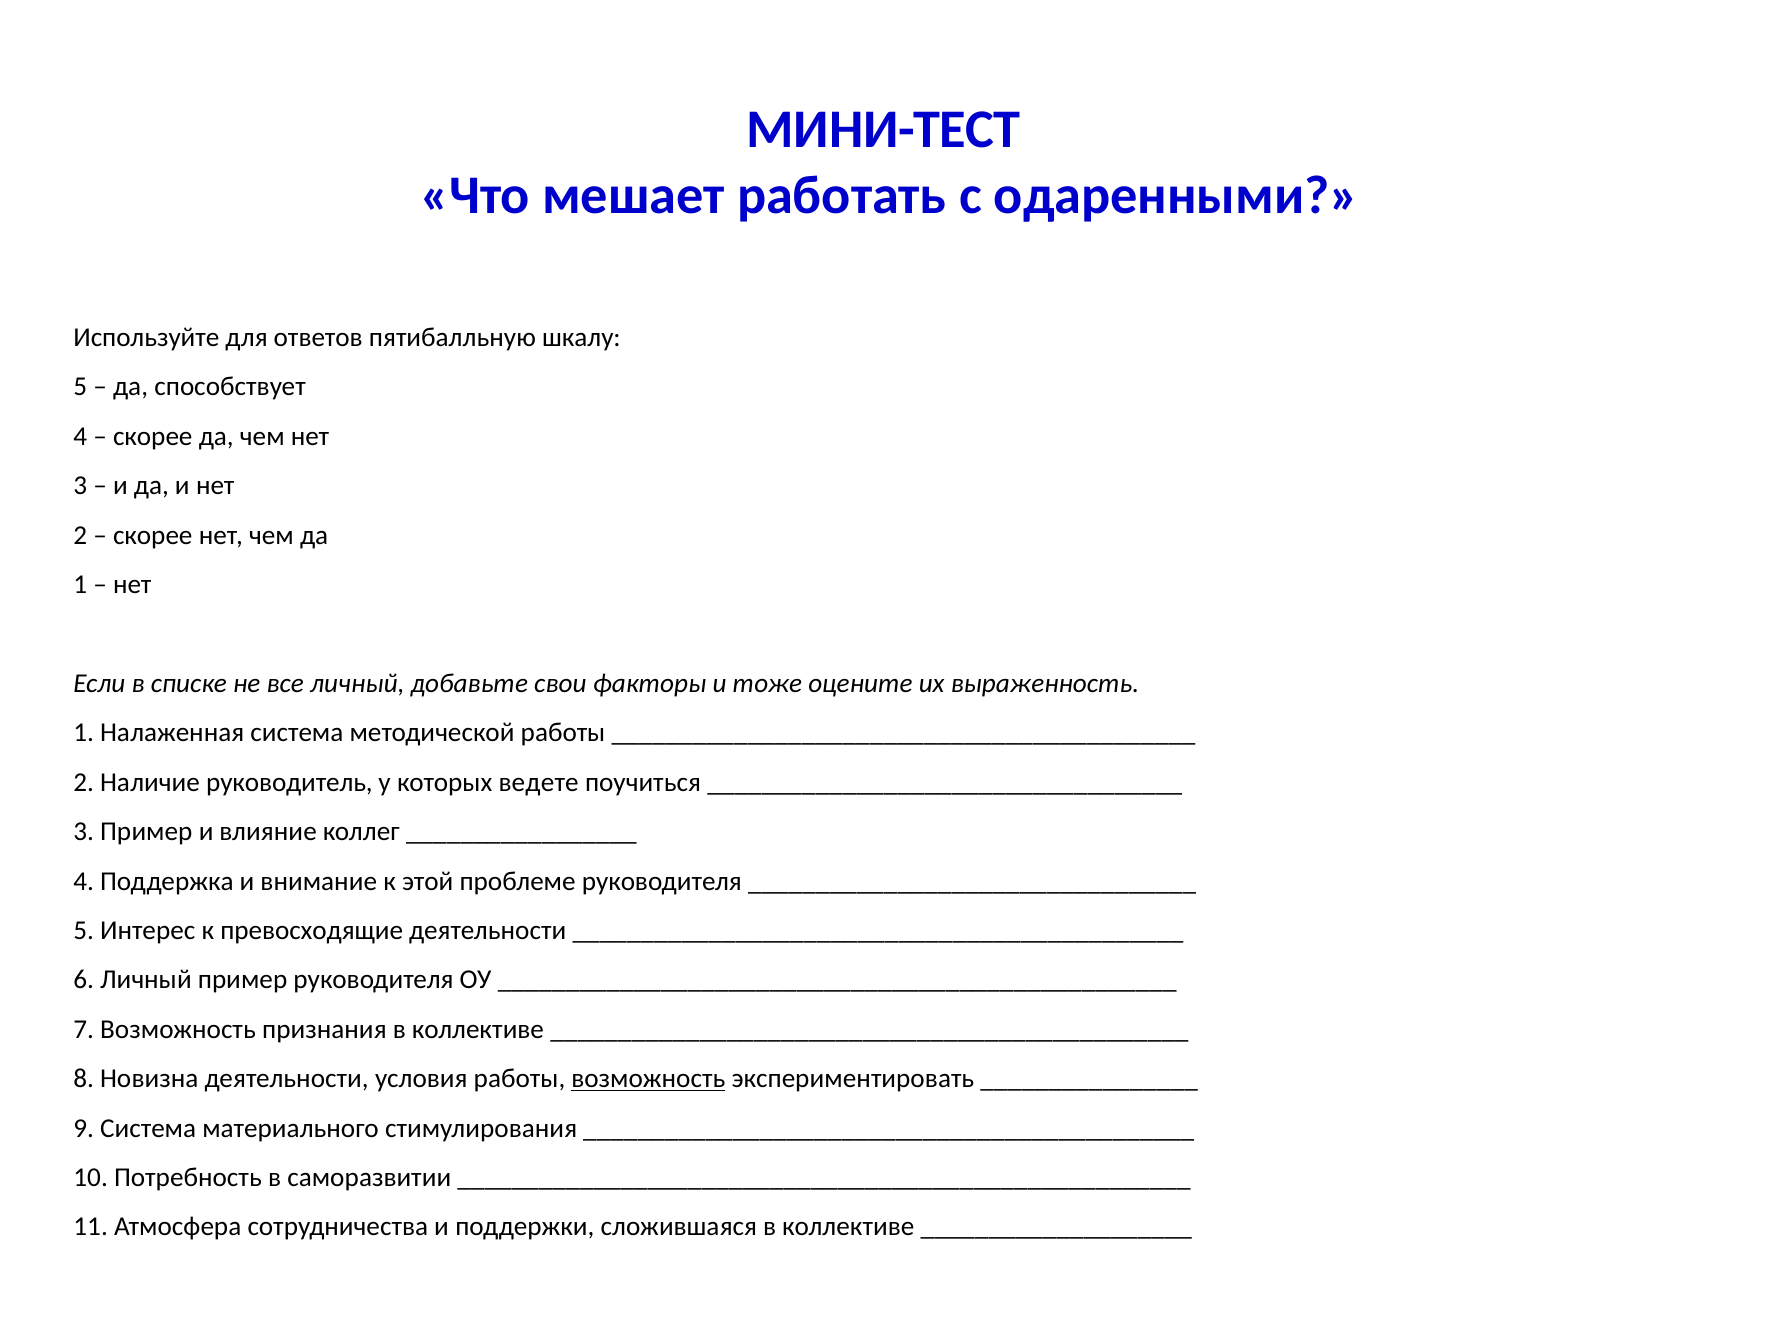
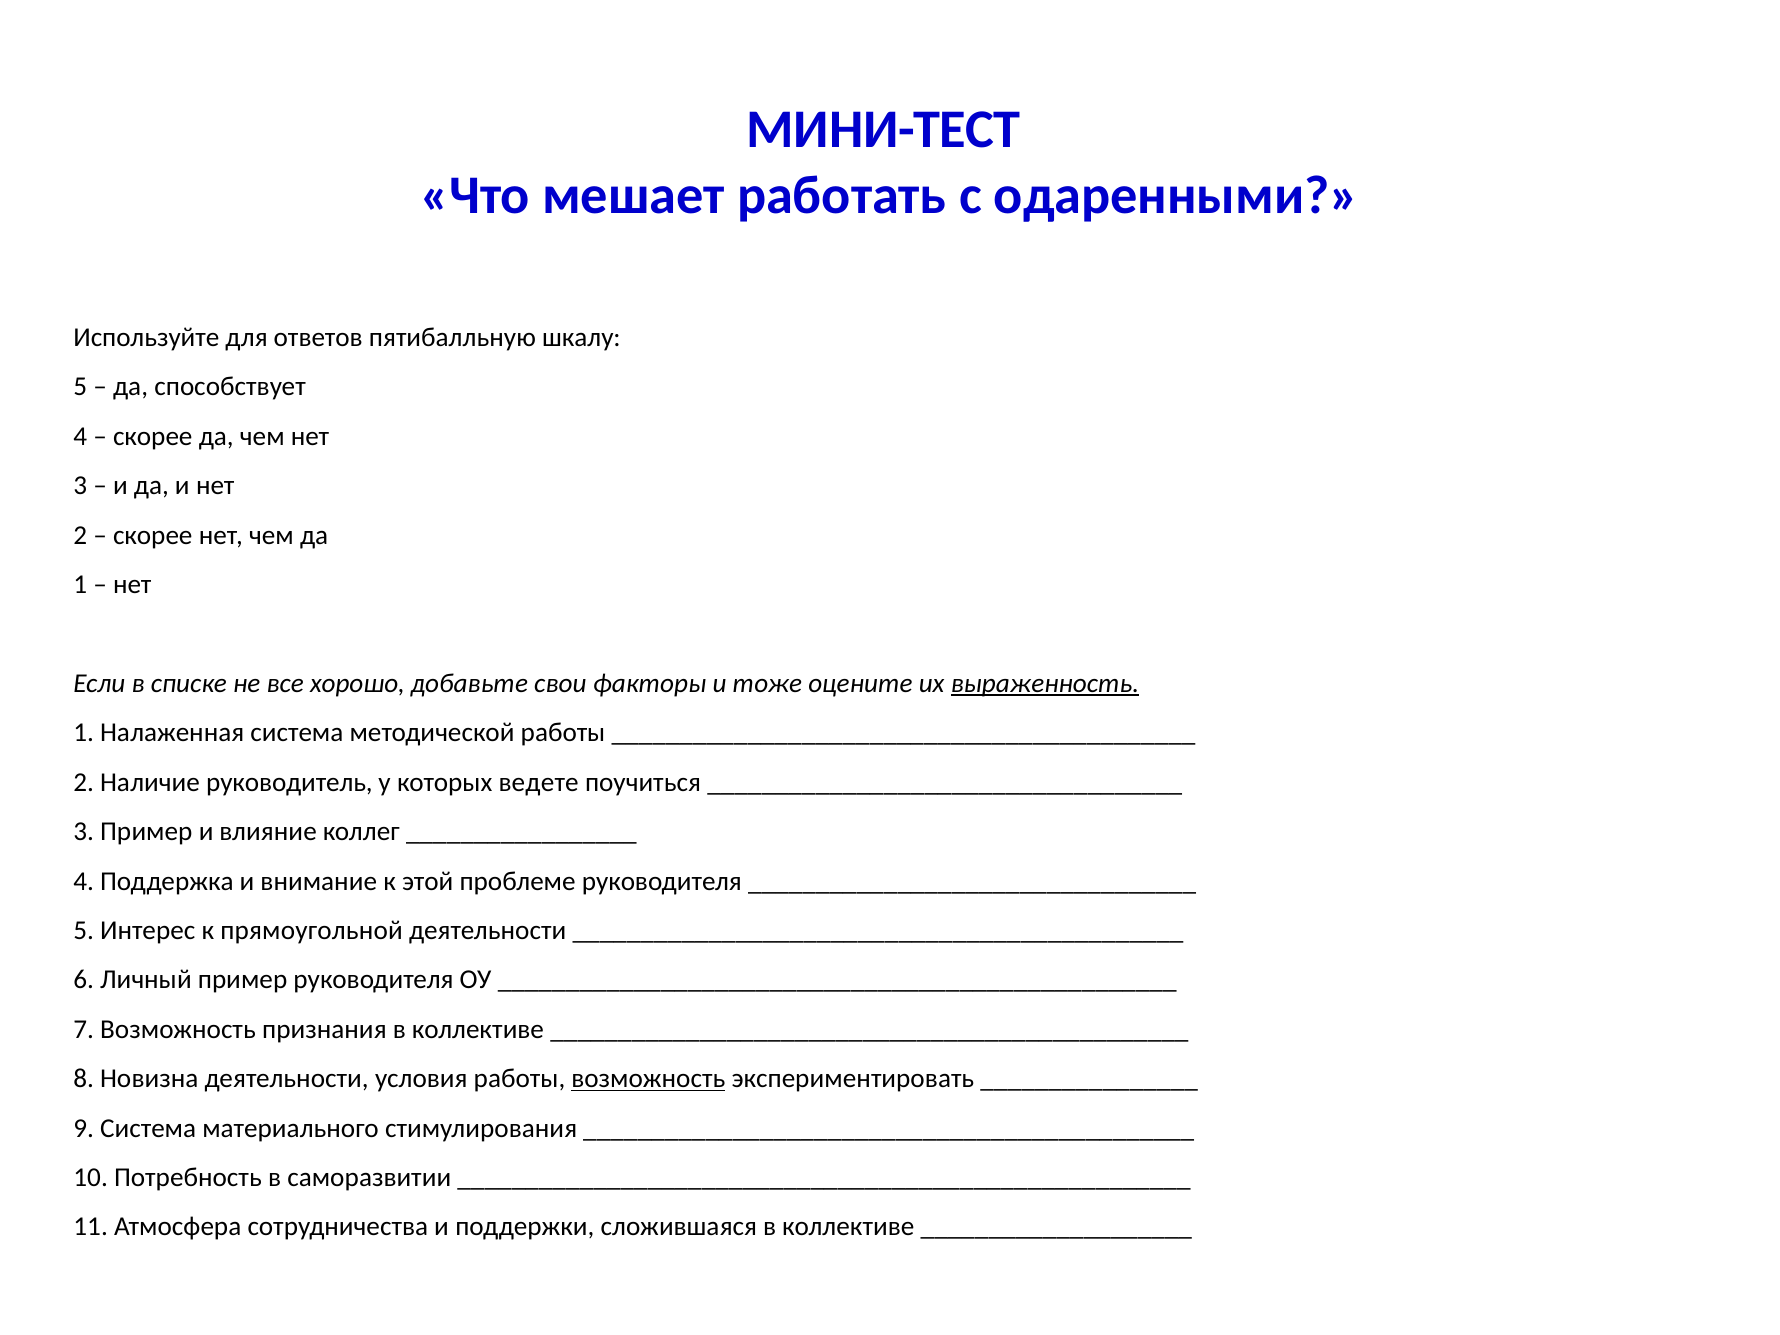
все личный: личный -> хорошо
выраженность underline: none -> present
превосходящие: превосходящие -> прямоугольной
